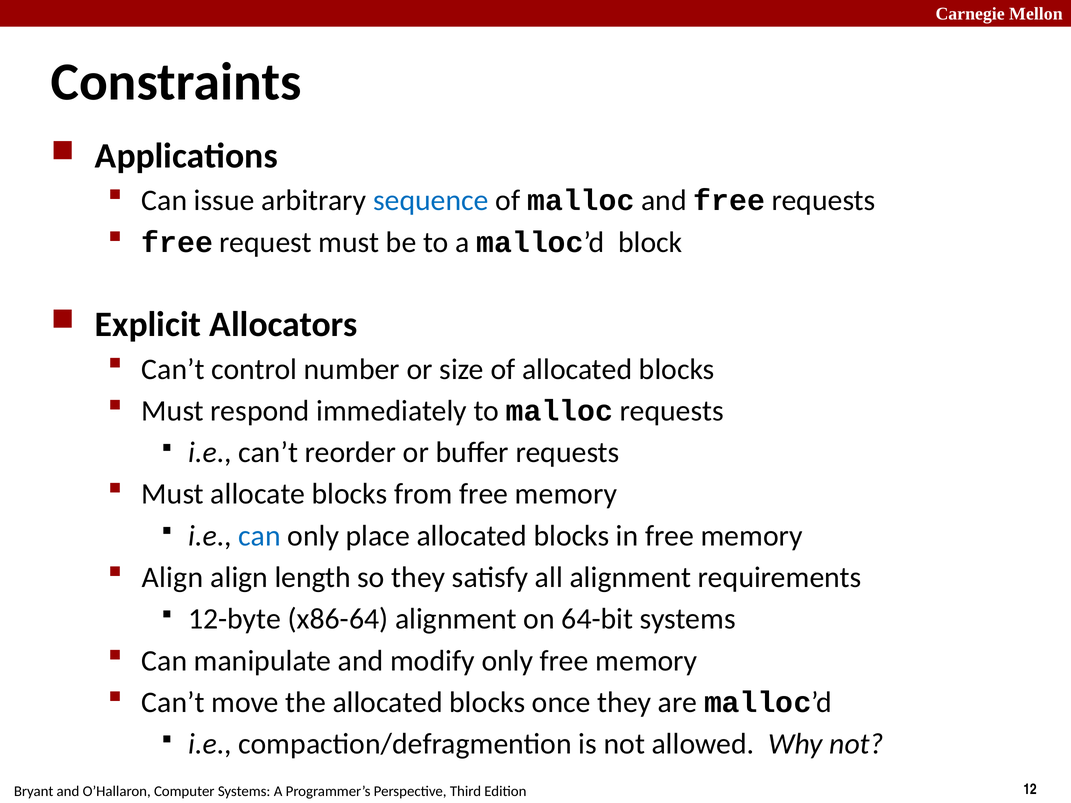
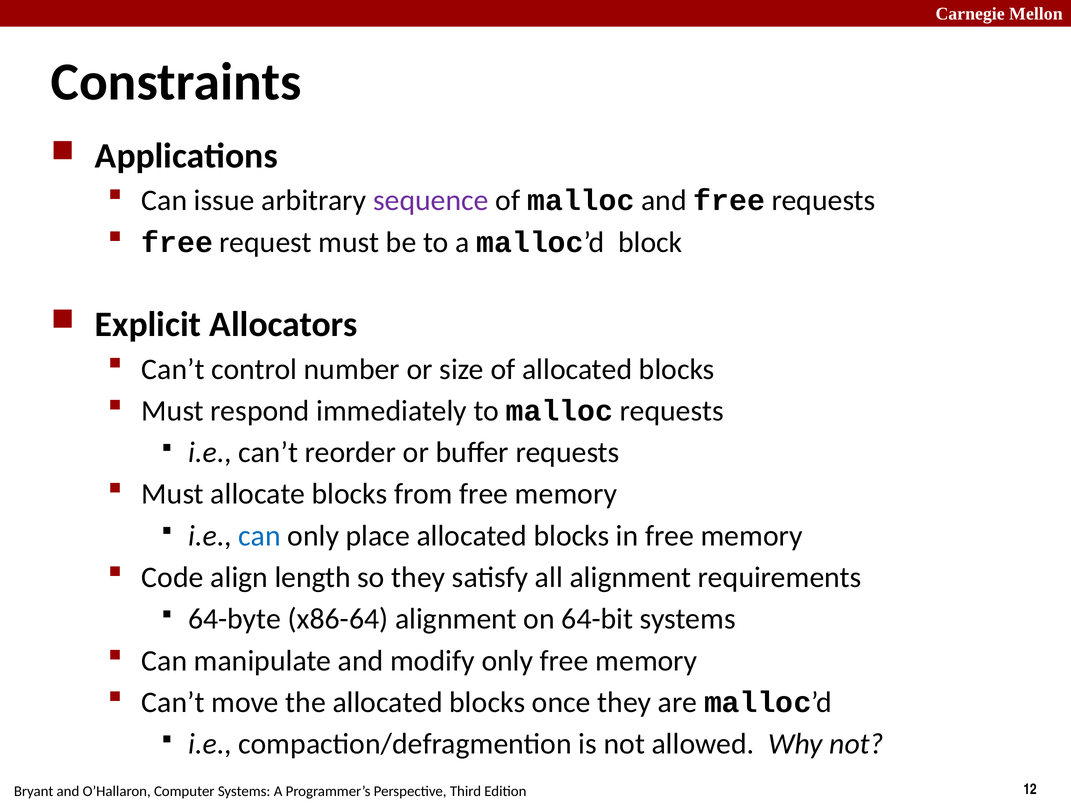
sequence colour: blue -> purple
Align at (172, 578): Align -> Code
12-byte: 12-byte -> 64-byte
